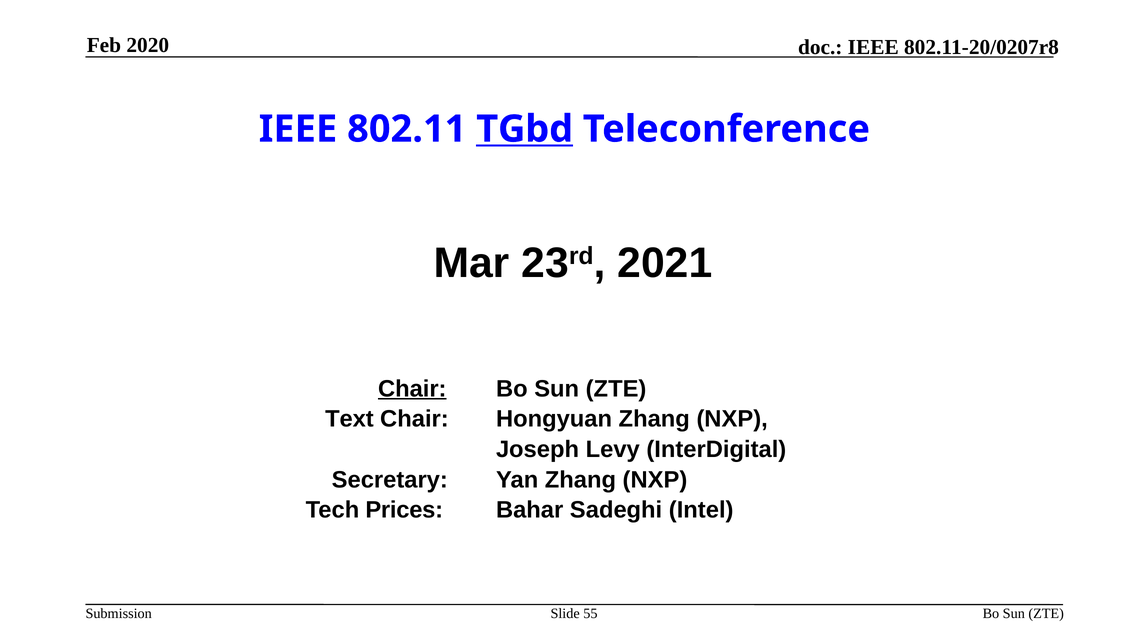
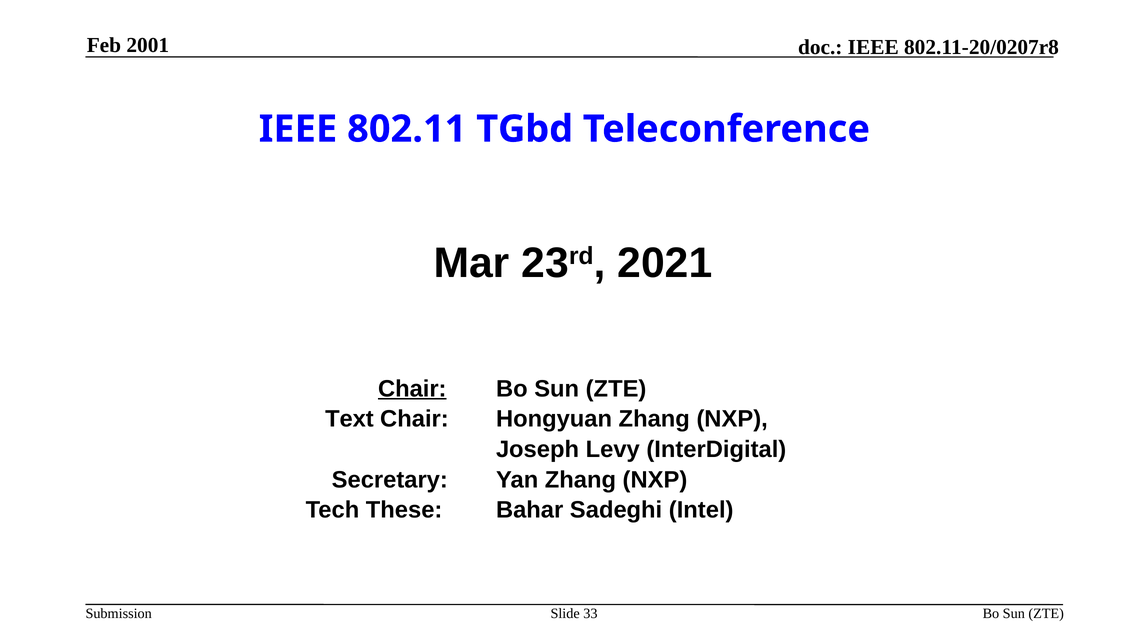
2020: 2020 -> 2001
TGbd underline: present -> none
Prices: Prices -> These
55: 55 -> 33
